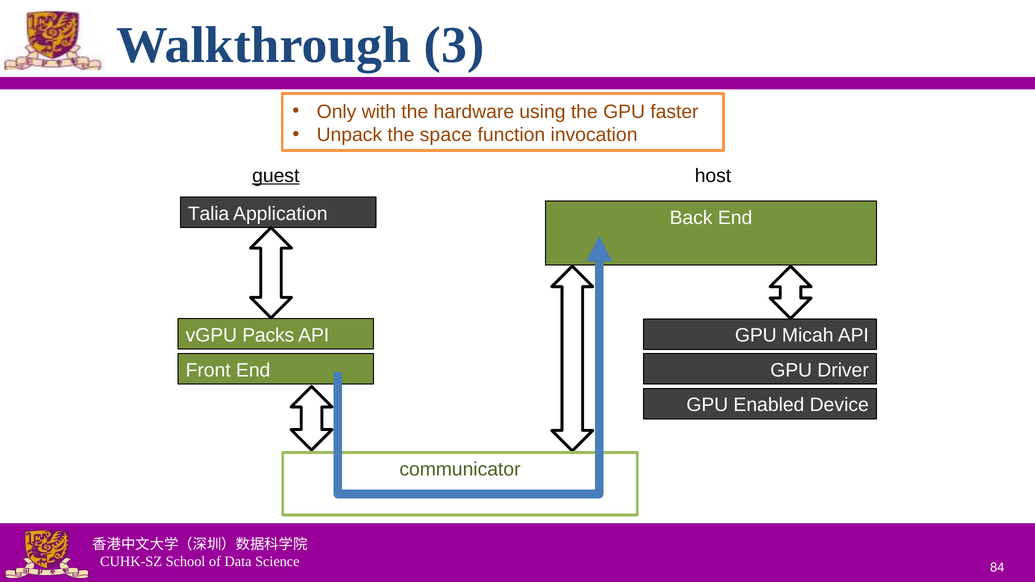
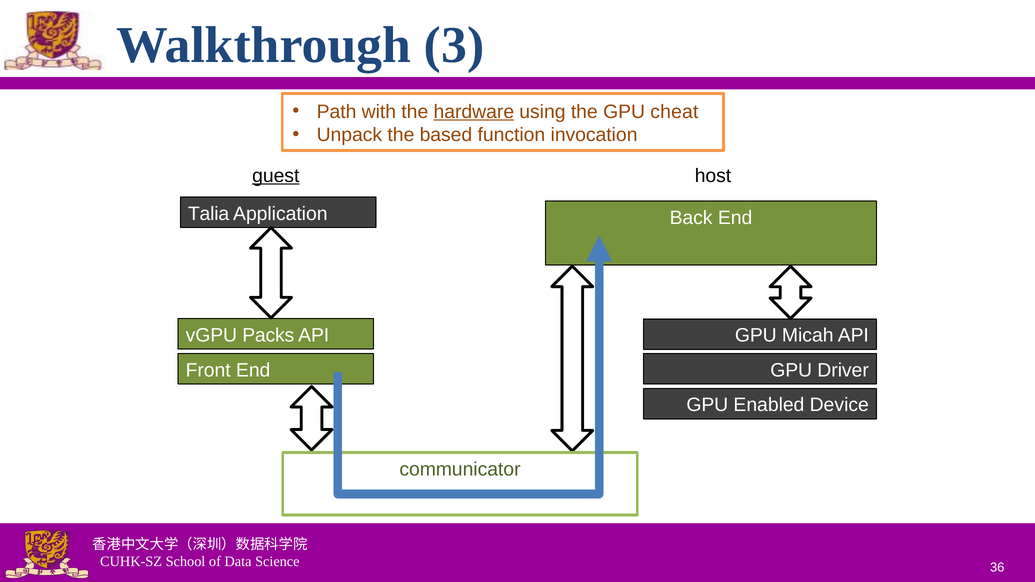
Only: Only -> Path
hardware underline: none -> present
faster: faster -> cheat
space: space -> based
84: 84 -> 36
